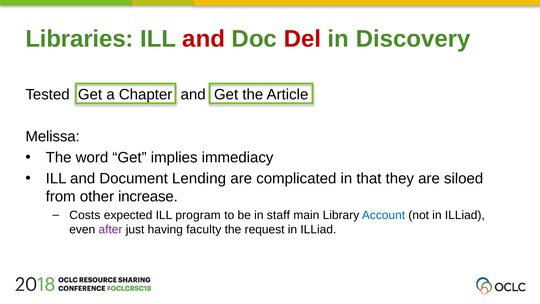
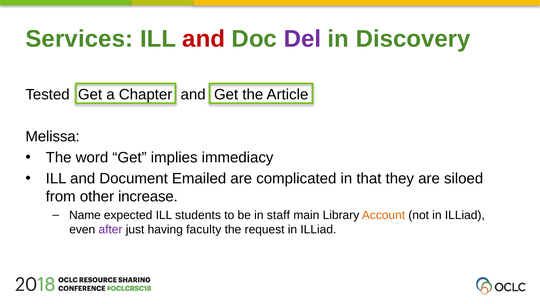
Libraries: Libraries -> Services
Del colour: red -> purple
Lending: Lending -> Emailed
Costs: Costs -> Name
program: program -> students
Account colour: blue -> orange
